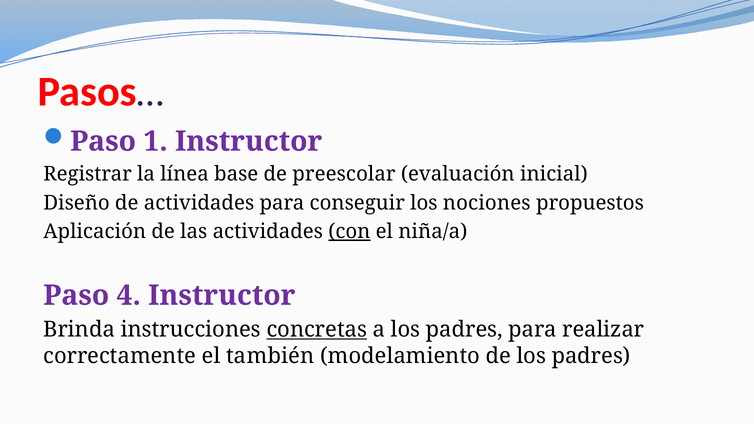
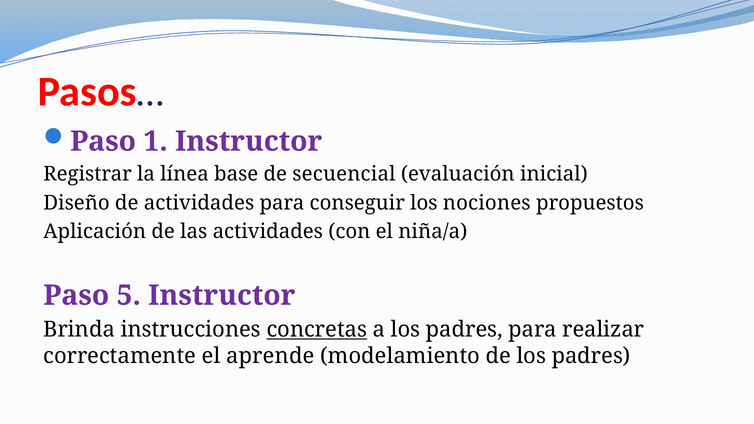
preescolar: preescolar -> secuencial
con underline: present -> none
4: 4 -> 5
también: también -> aprende
